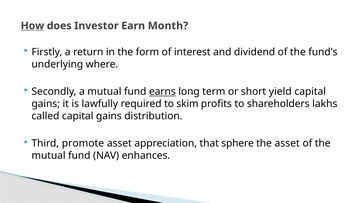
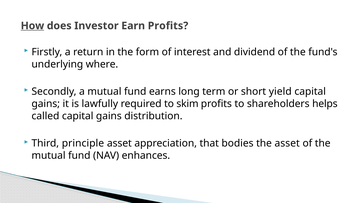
Earn Month: Month -> Profits
earns underline: present -> none
lakhs: lakhs -> helps
promote: promote -> principle
sphere: sphere -> bodies
